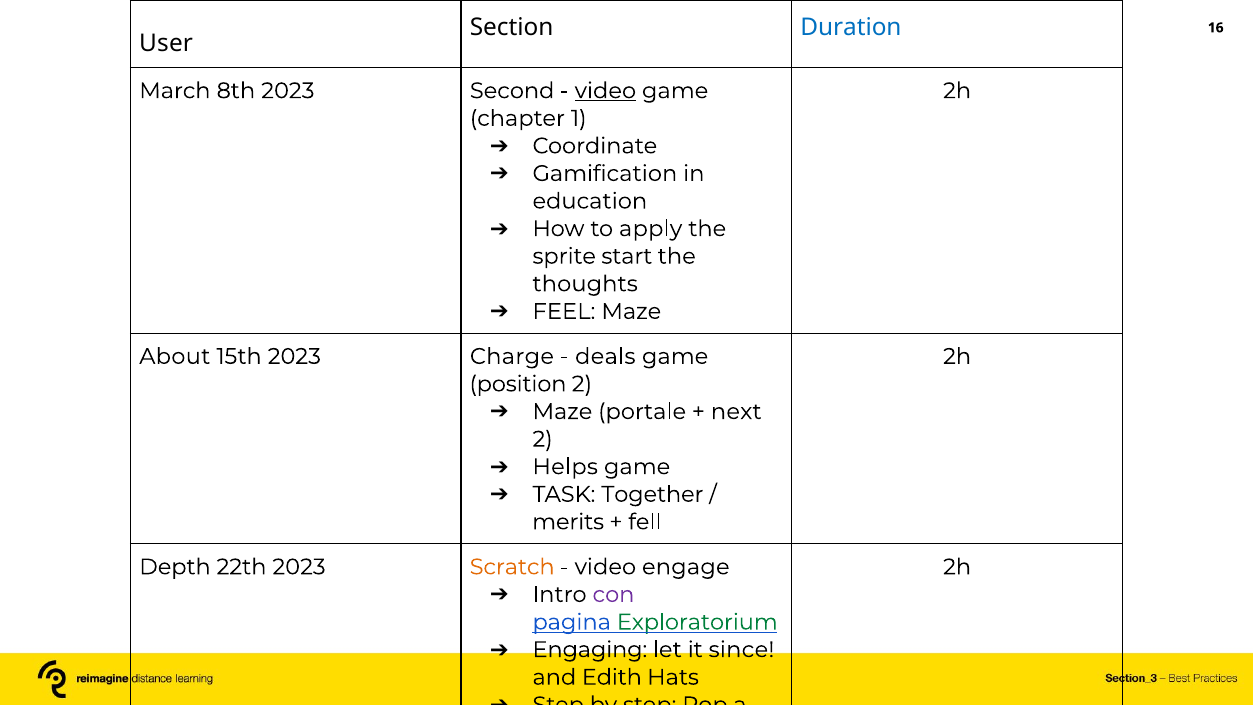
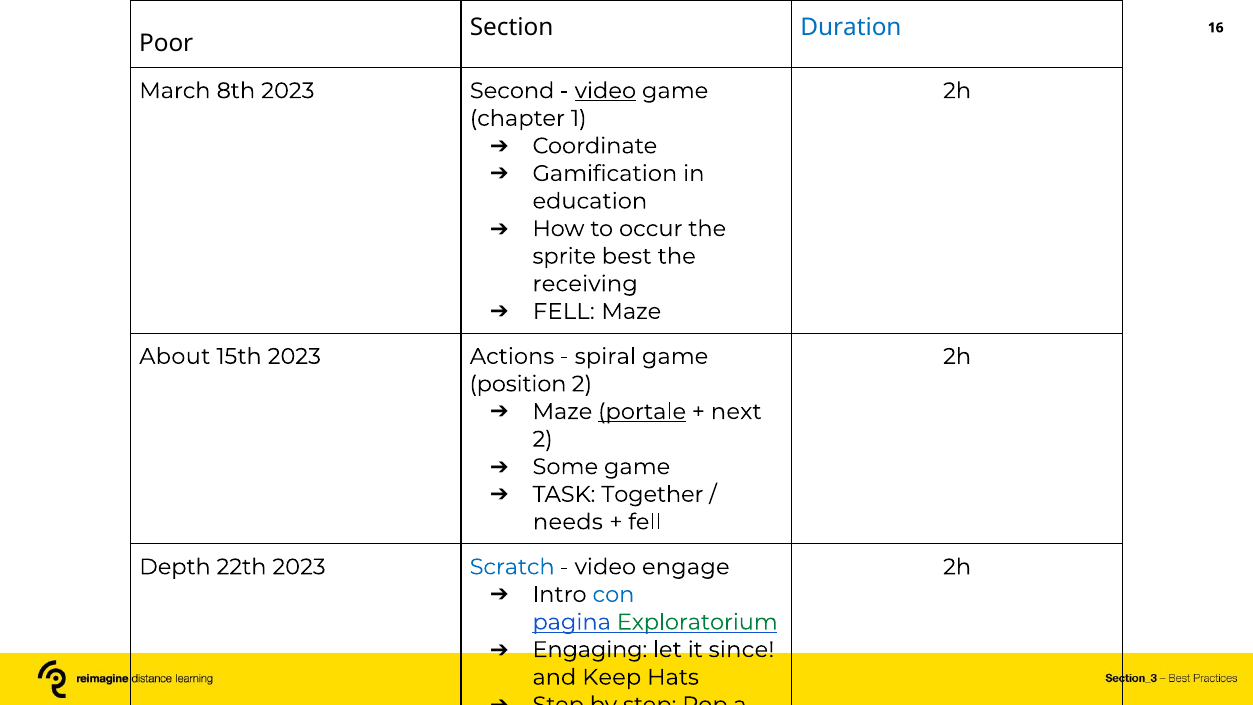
User: User -> Poor
apply: apply -> occur
start: start -> best
thoughts: thoughts -> receiving
FEEL at (564, 311): FEEL -> FELL
Charge: Charge -> Actions
deals: deals -> spiral
portale underline: none -> present
Helps: Helps -> Some
merits: merits -> needs
Scratch colour: orange -> blue
con colour: purple -> blue
Edith: Edith -> Keep
